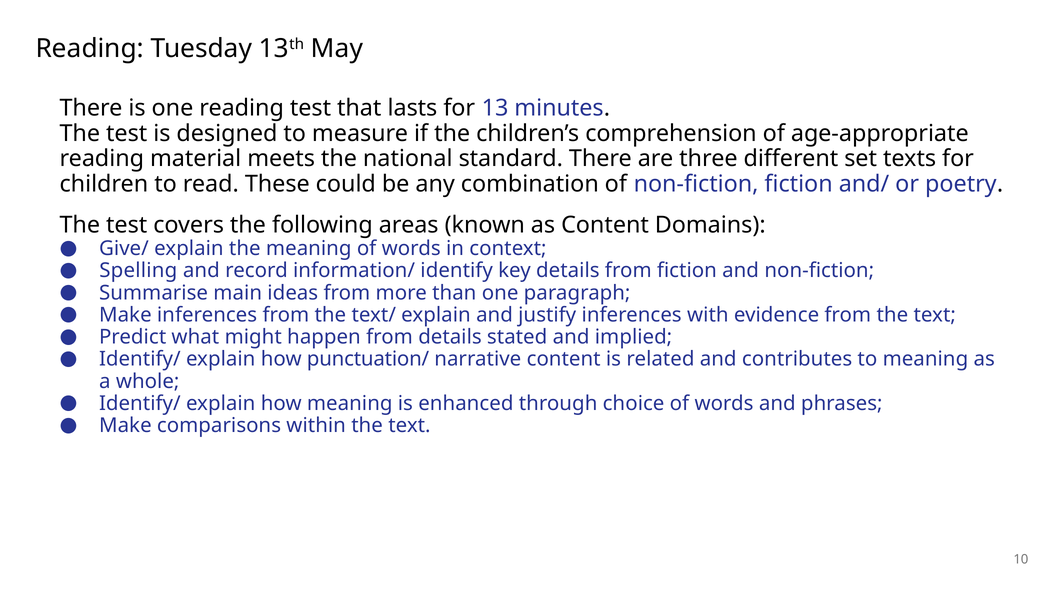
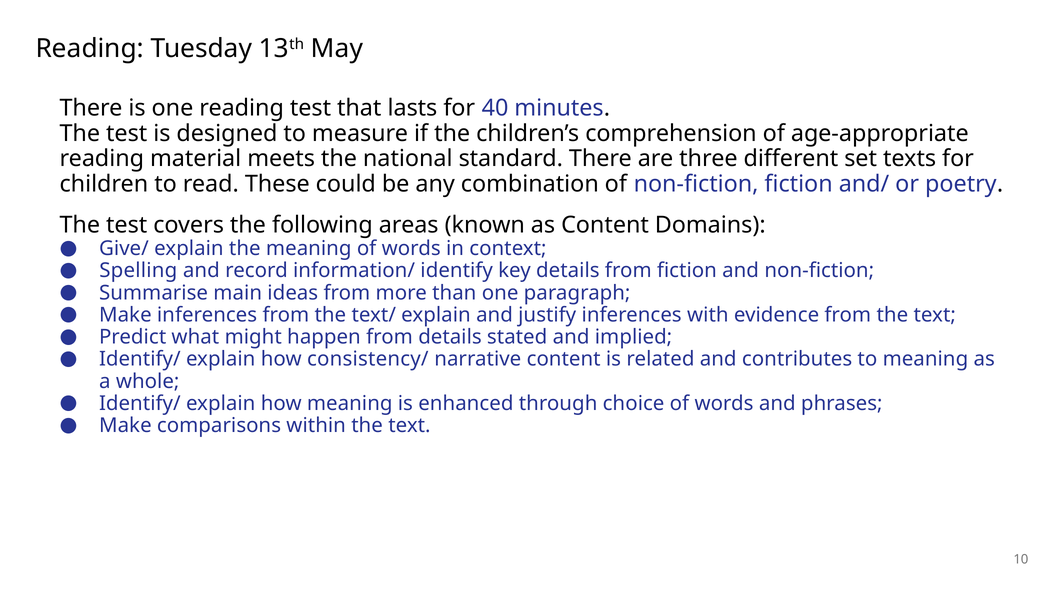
13: 13 -> 40
punctuation/: punctuation/ -> consistency/
